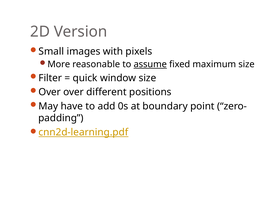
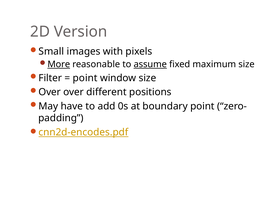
More underline: none -> present
quick at (85, 78): quick -> point
cnn2d-learning.pdf: cnn2d-learning.pdf -> cnn2d-encodes.pdf
